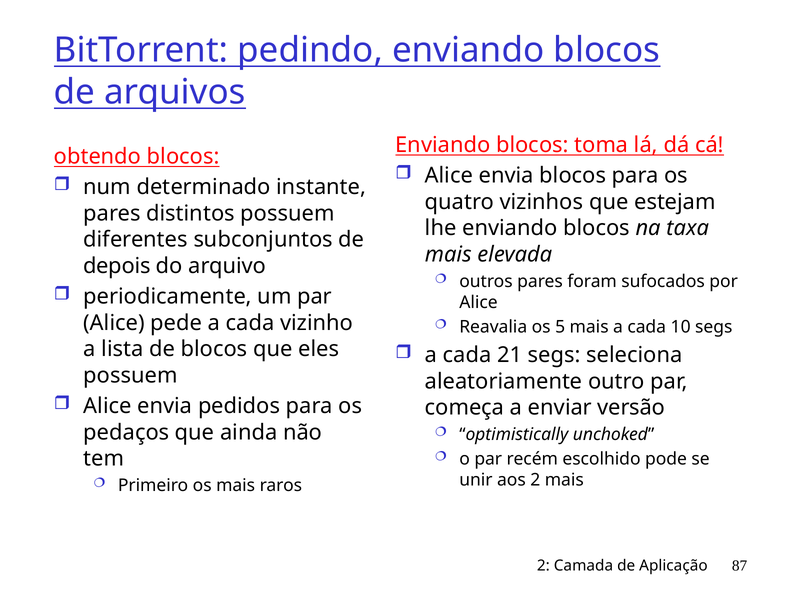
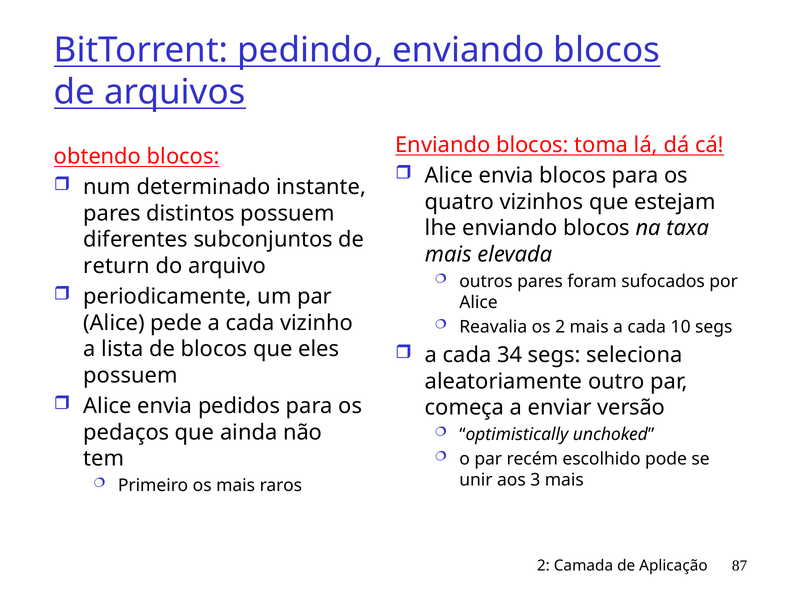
depois: depois -> return
os 5: 5 -> 2
21: 21 -> 34
aos 2: 2 -> 3
